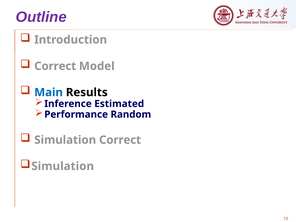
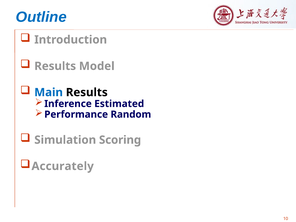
Outline colour: purple -> blue
Correct at (55, 66): Correct -> Results
Simulation Correct: Correct -> Scoring
Simulation at (63, 166): Simulation -> Accurately
